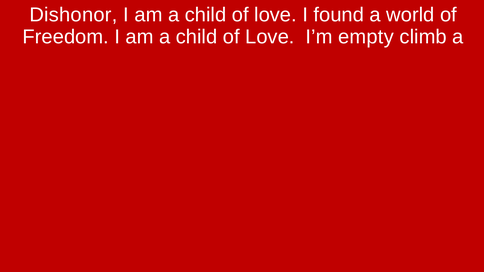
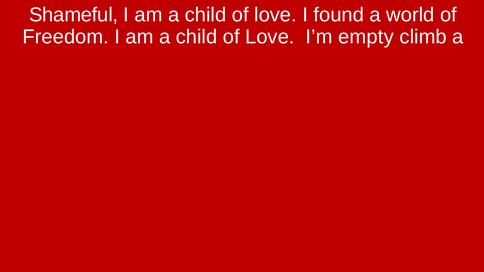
Dishonor: Dishonor -> Shameful
